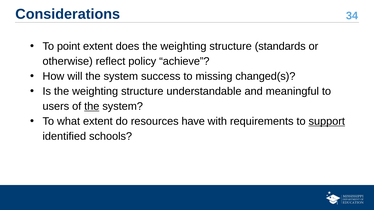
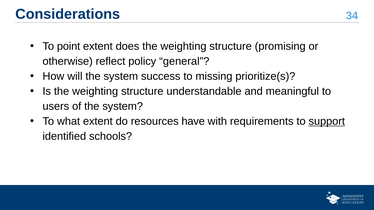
standards: standards -> promising
achieve: achieve -> general
changed(s: changed(s -> prioritize(s
the at (92, 107) underline: present -> none
